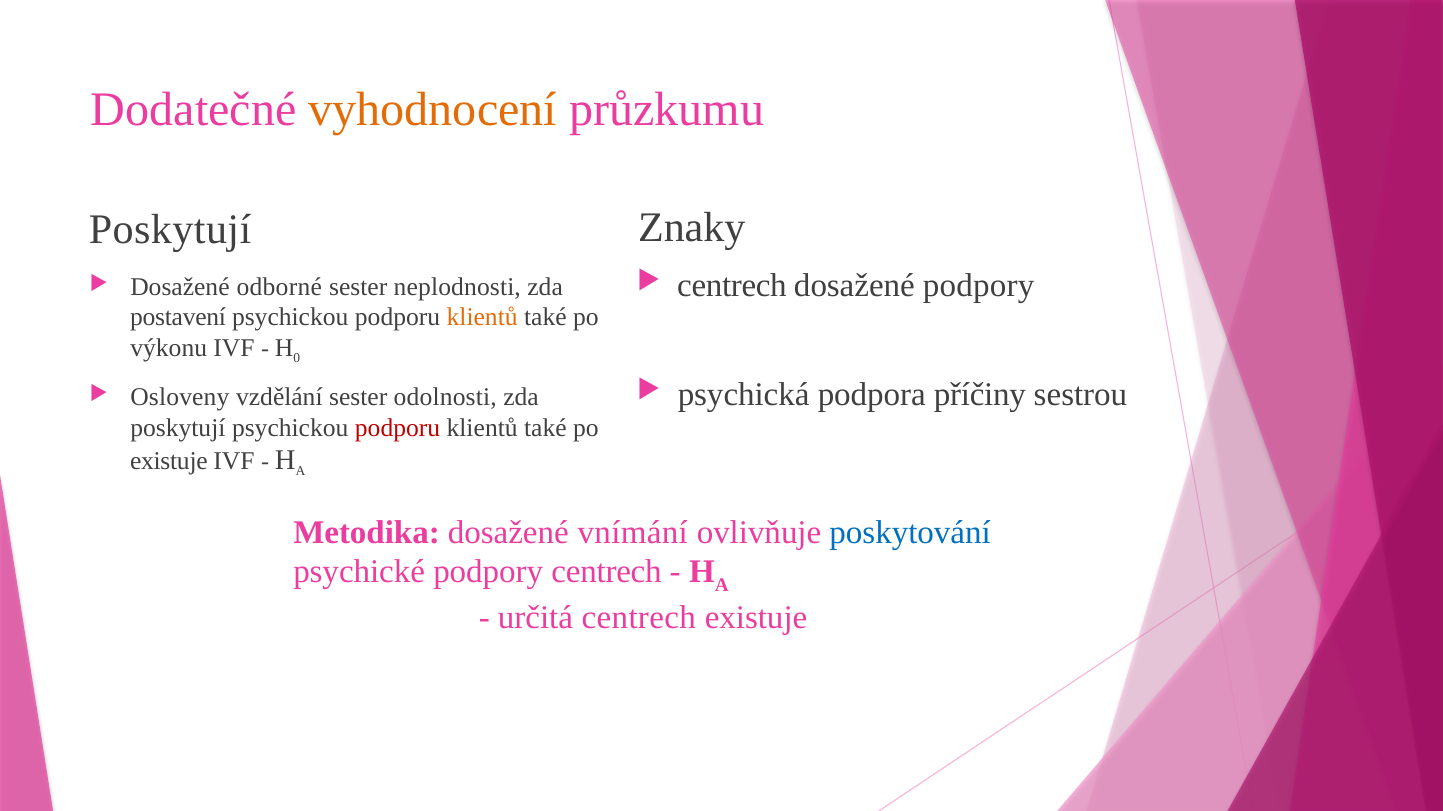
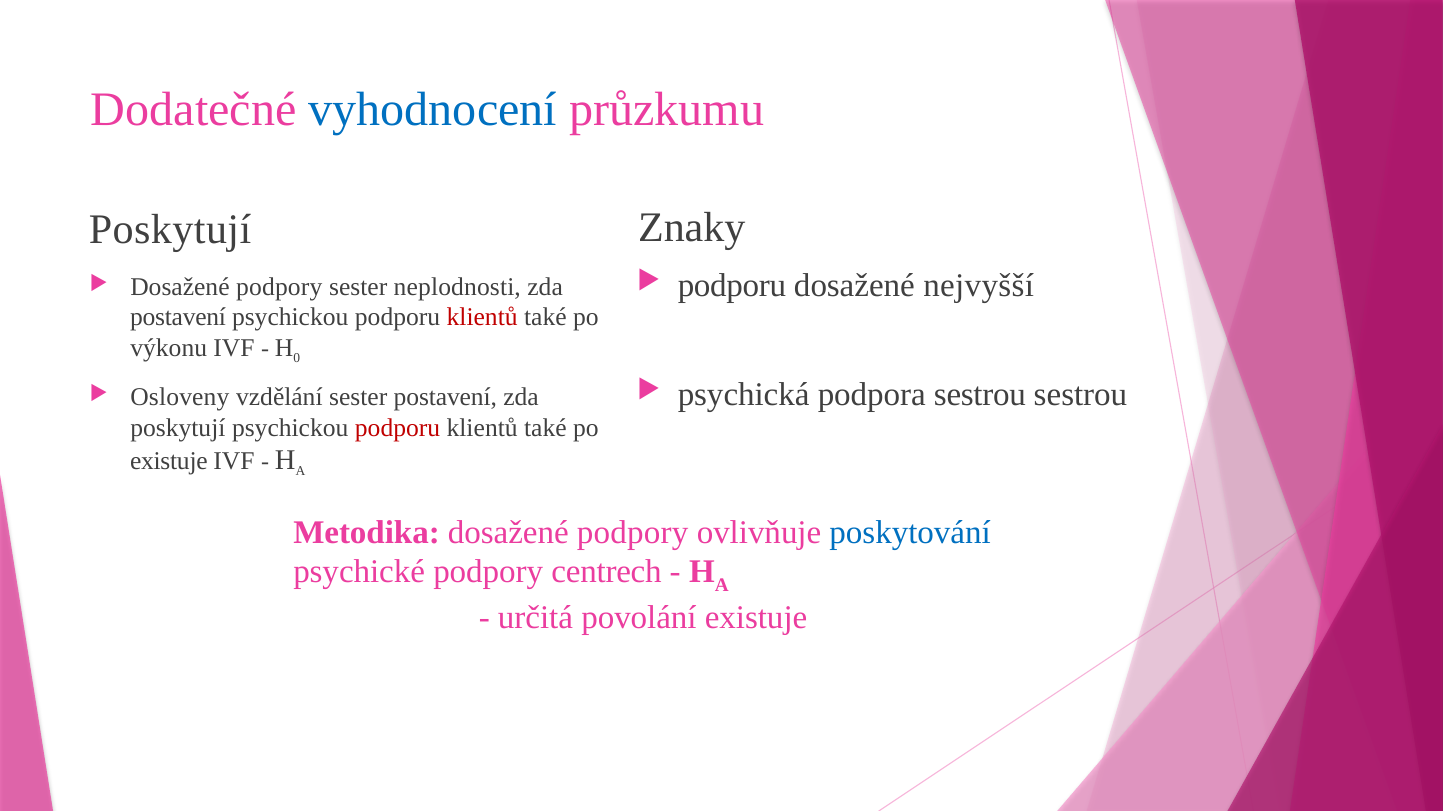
vyhodnocení colour: orange -> blue
centrech at (732, 286): centrech -> podporu
dosažené podpory: podpory -> nejvyšší
odborné at (279, 287): odborné -> podpory
klientů at (482, 318) colour: orange -> red
podpora příčiny: příčiny -> sestrou
sester odolnosti: odolnosti -> postavení
vnímání at (633, 533): vnímání -> podpory
určitá centrech: centrech -> povolání
